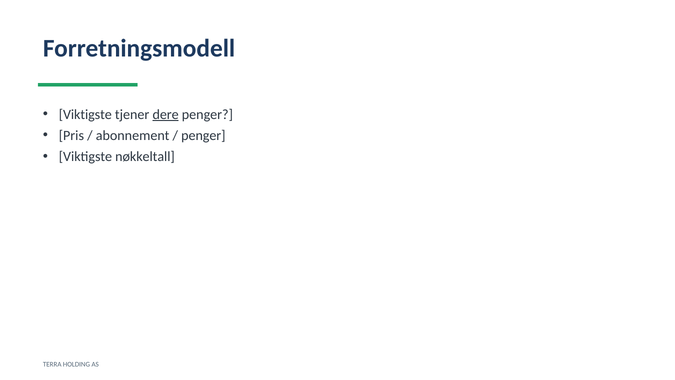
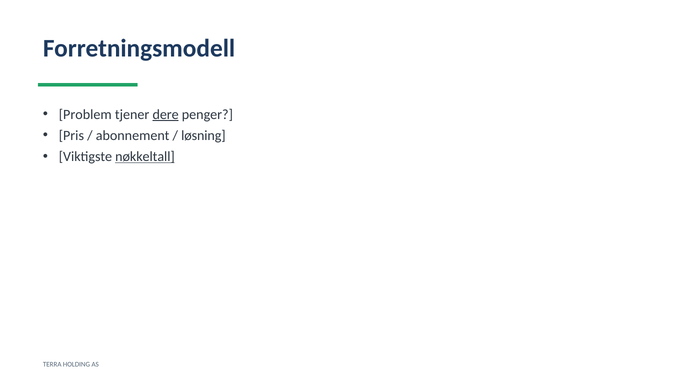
Viktigste at (85, 114): Viktigste -> Problem
penger at (203, 135): penger -> løsning
nøkkeltall underline: none -> present
